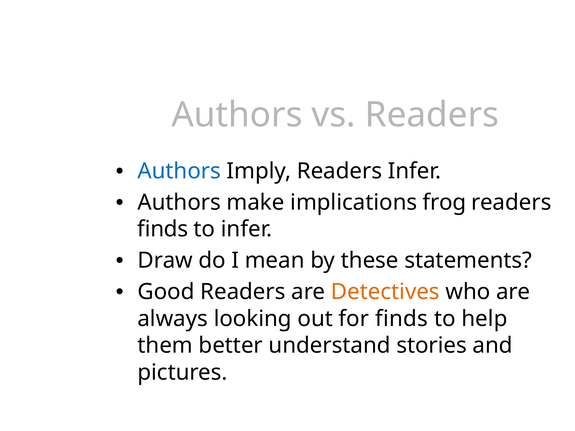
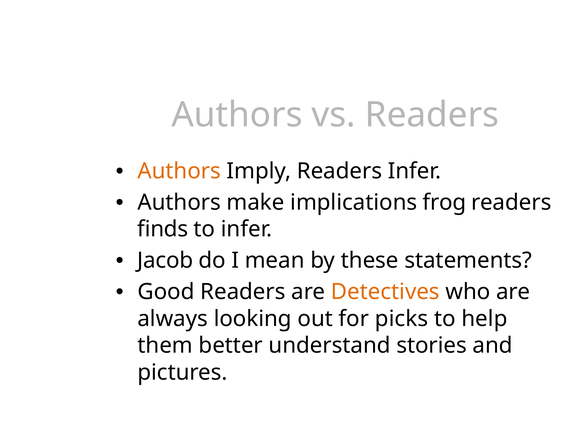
Authors at (179, 171) colour: blue -> orange
Draw: Draw -> Jacob
for finds: finds -> picks
